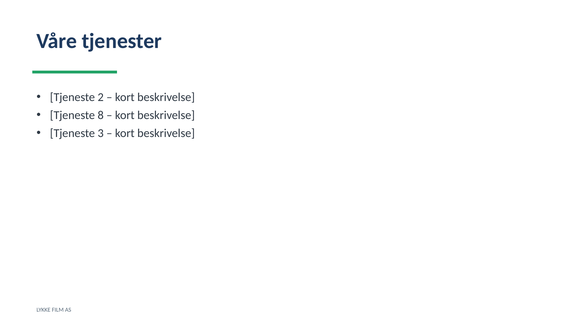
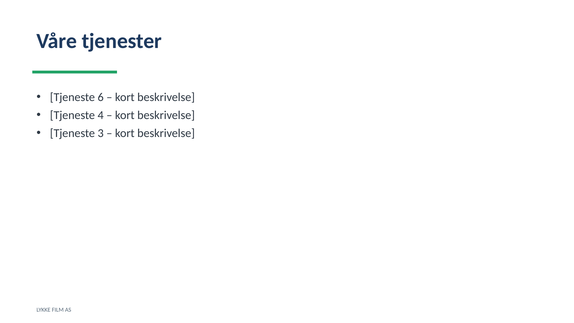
2: 2 -> 6
8: 8 -> 4
